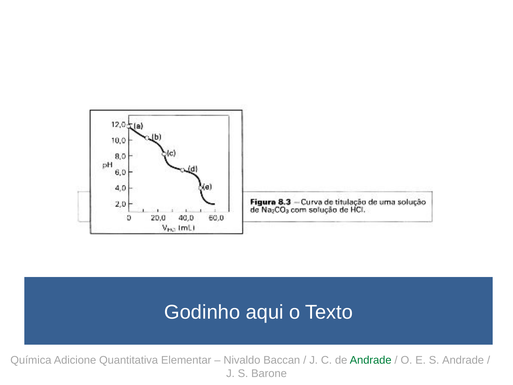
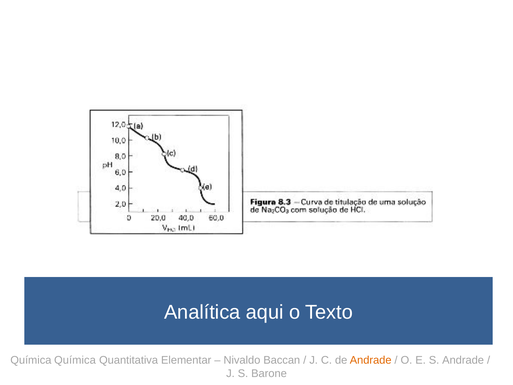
Godinho: Godinho -> Analítica
Química Adicione: Adicione -> Química
Andrade at (371, 360) colour: green -> orange
